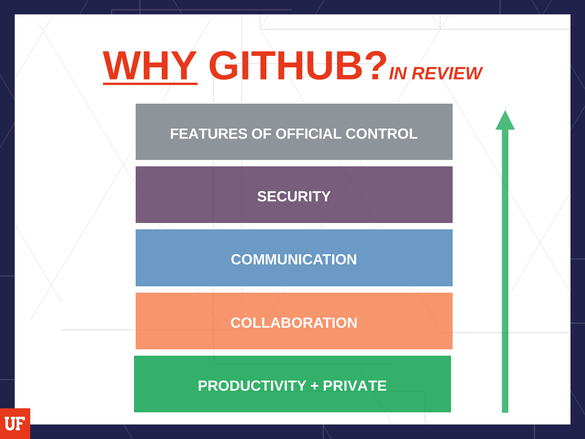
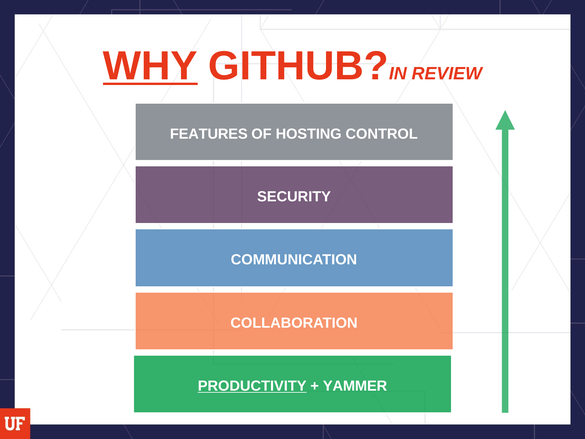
OFFICIAL: OFFICIAL -> HOSTING
PRODUCTIVITY underline: none -> present
PRIVATE: PRIVATE -> YAMMER
